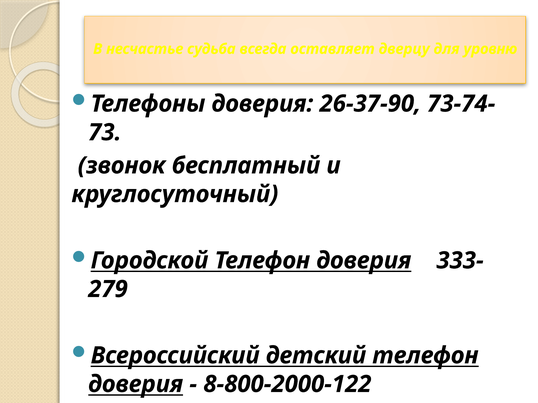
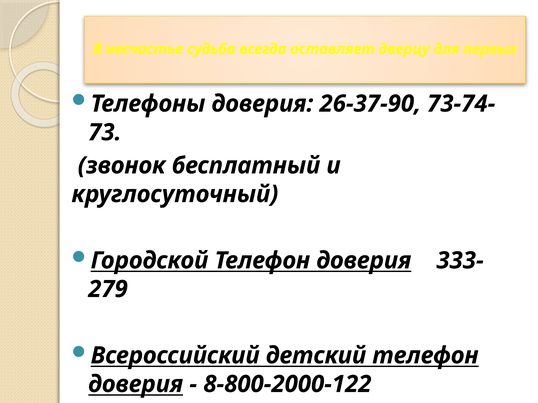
уровню: уровню -> первых
